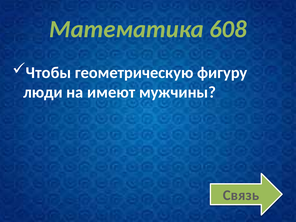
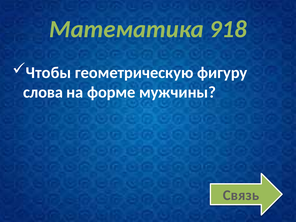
608: 608 -> 918
люди: люди -> слова
имеют: имеют -> форме
